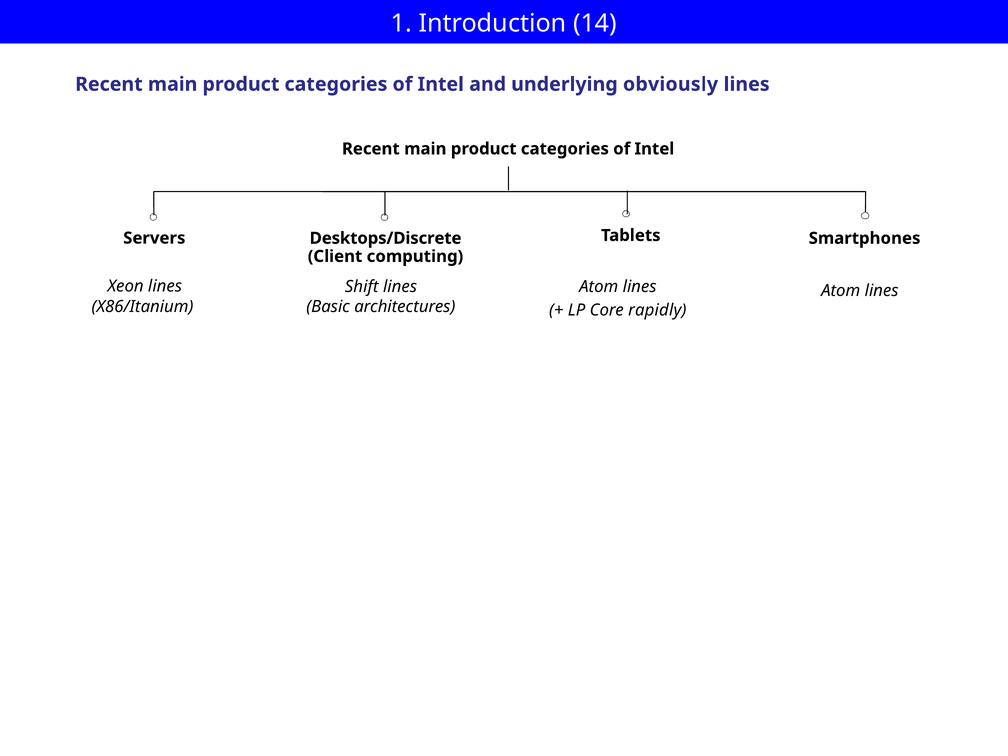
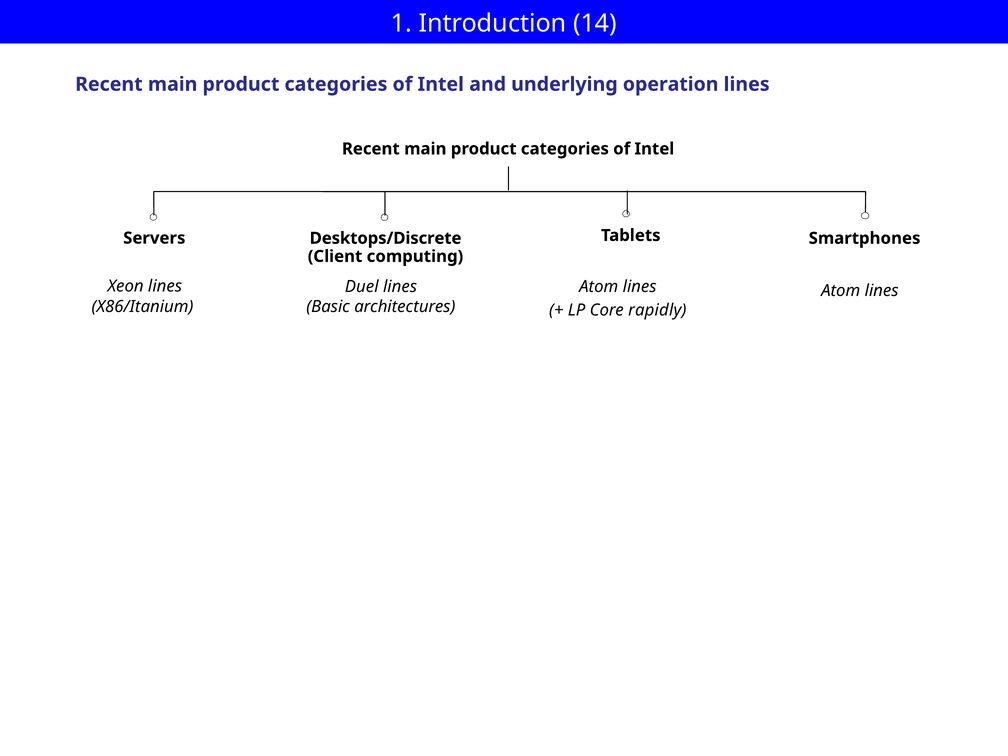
obviously: obviously -> operation
Shift: Shift -> Duel
